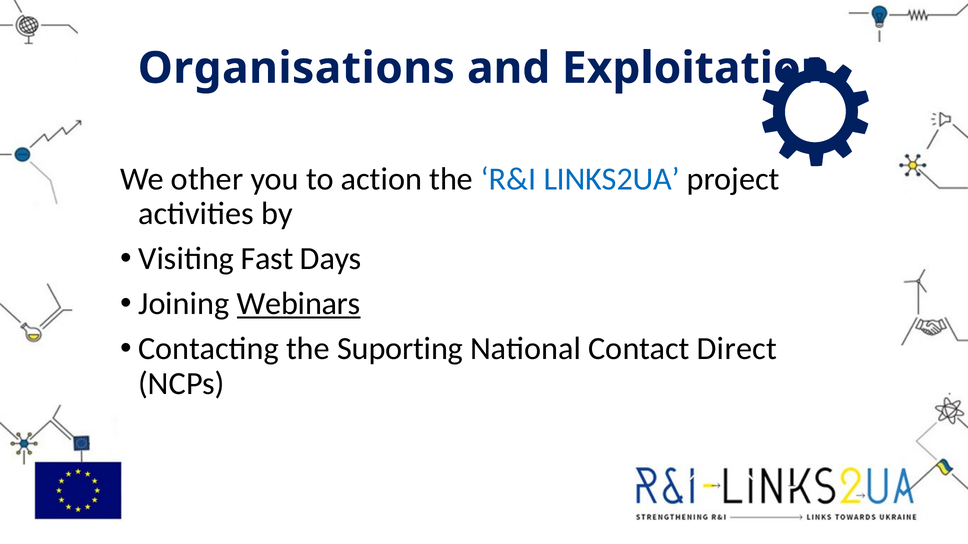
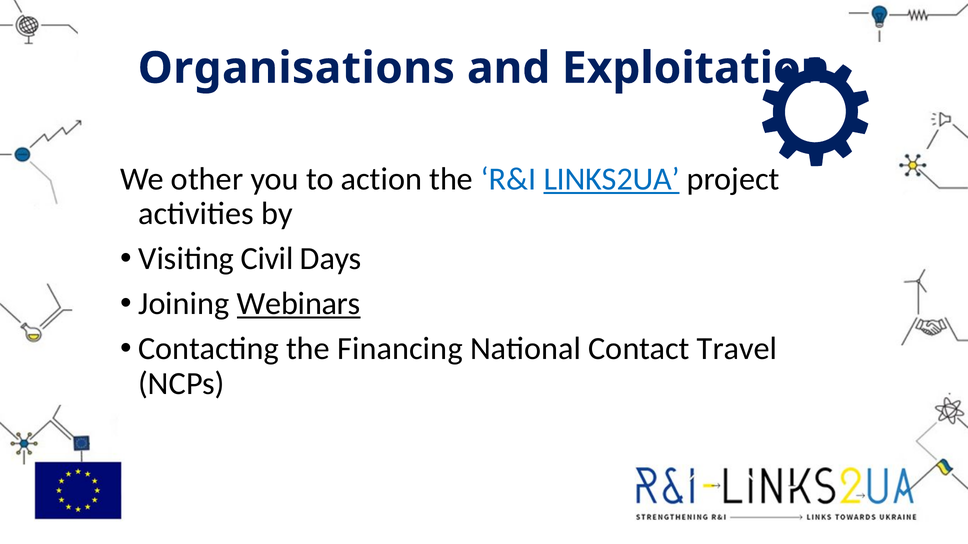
LINKS2UA underline: none -> present
Fast: Fast -> Civil
Suporting: Suporting -> Financing
Direct: Direct -> Travel
